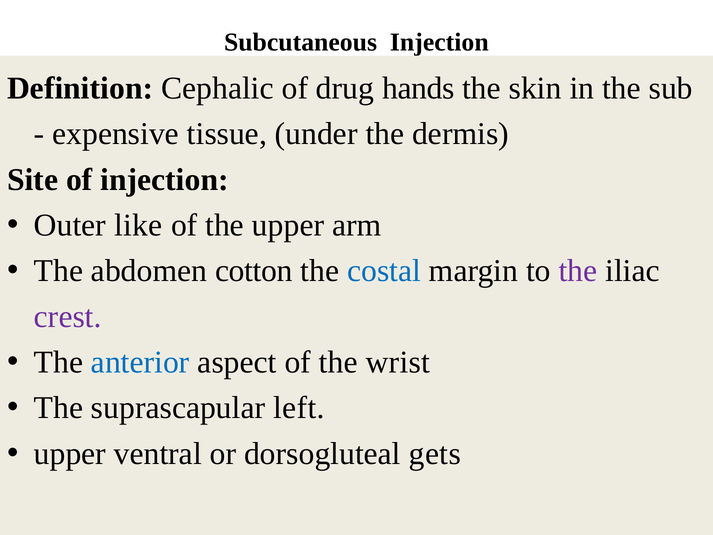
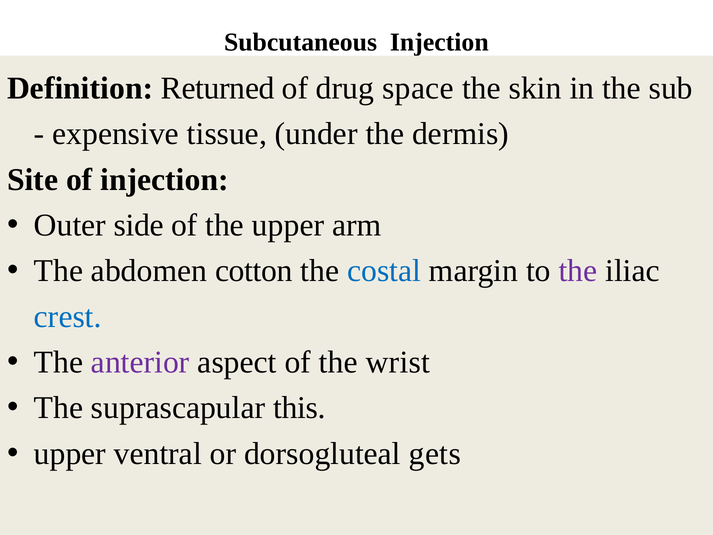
Cephalic: Cephalic -> Returned
hands: hands -> space
like: like -> side
crest colour: purple -> blue
anterior colour: blue -> purple
left: left -> this
